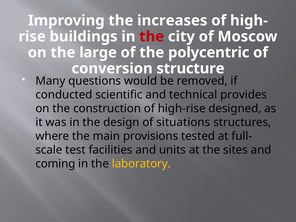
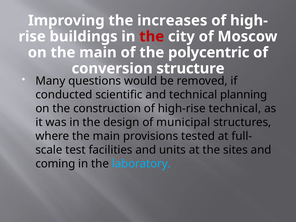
on the large: large -> main
provides: provides -> planning
high-rise designed: designed -> technical
situations: situations -> municipal
laboratory colour: yellow -> light blue
